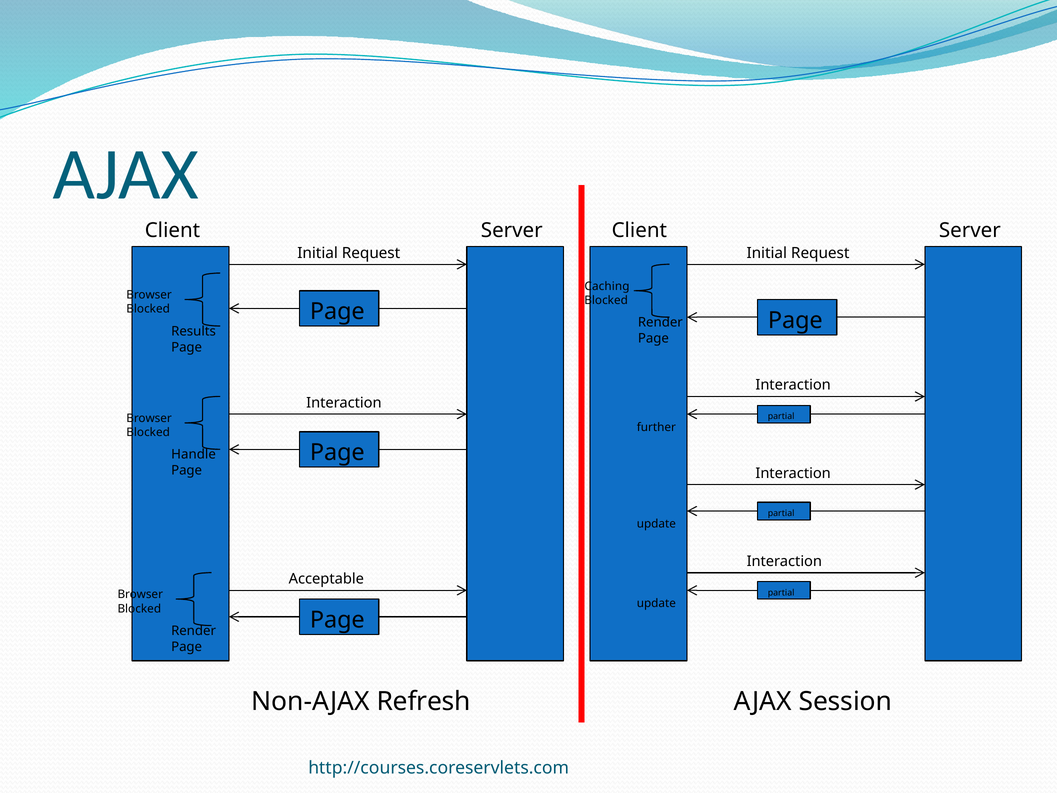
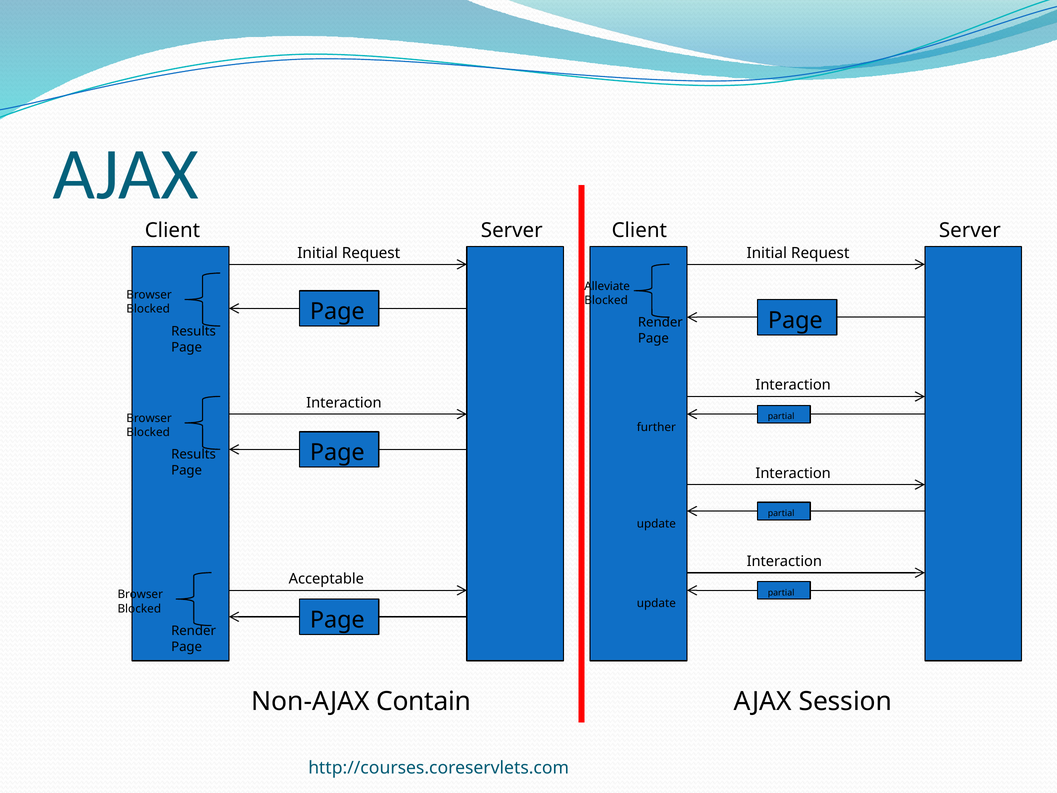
Caching: Caching -> Alleviate
Handle at (194, 454): Handle -> Results
Refresh: Refresh -> Contain
